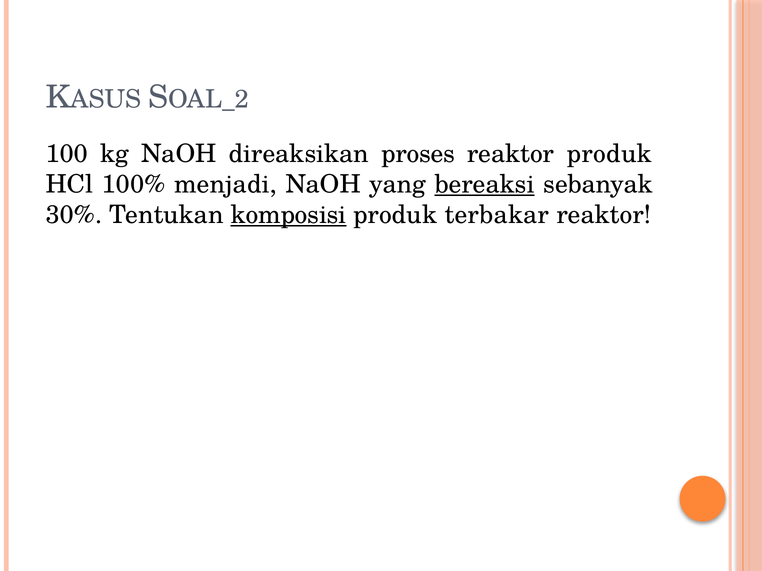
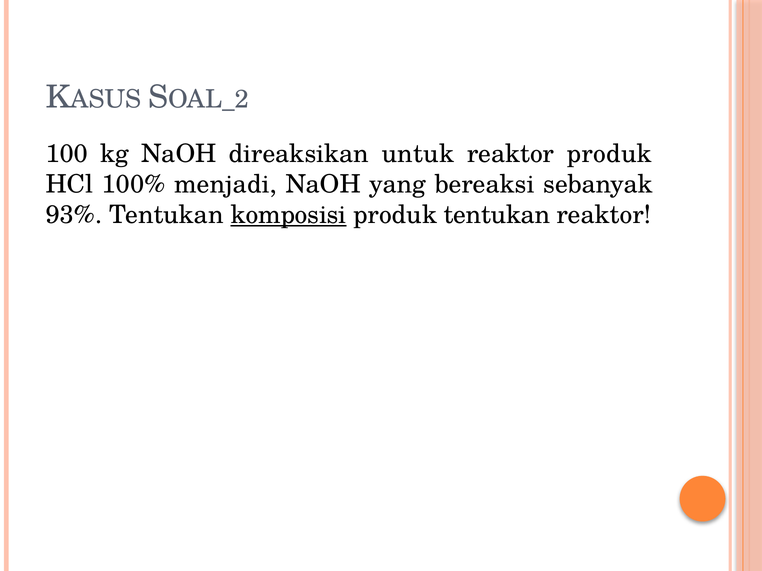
proses: proses -> untuk
bereaksi underline: present -> none
30%: 30% -> 93%
produk terbakar: terbakar -> tentukan
